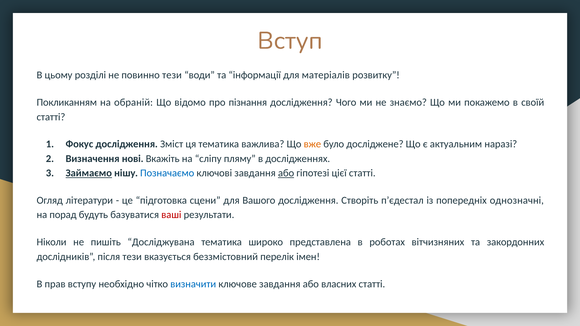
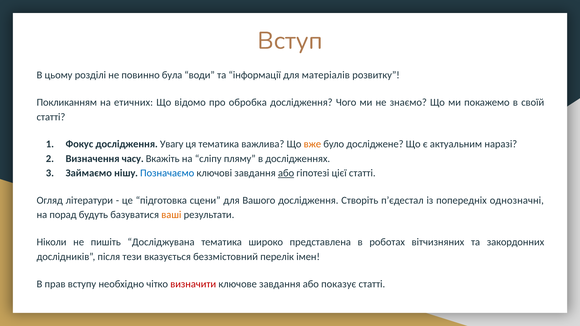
повинно тези: тези -> була
обраній: обраній -> етичних
пізнання: пізнання -> обробка
Зміст: Зміст -> Увагу
нові: нові -> часу
Займаємо underline: present -> none
ваші colour: red -> orange
визначити colour: blue -> red
власних: власних -> показує
